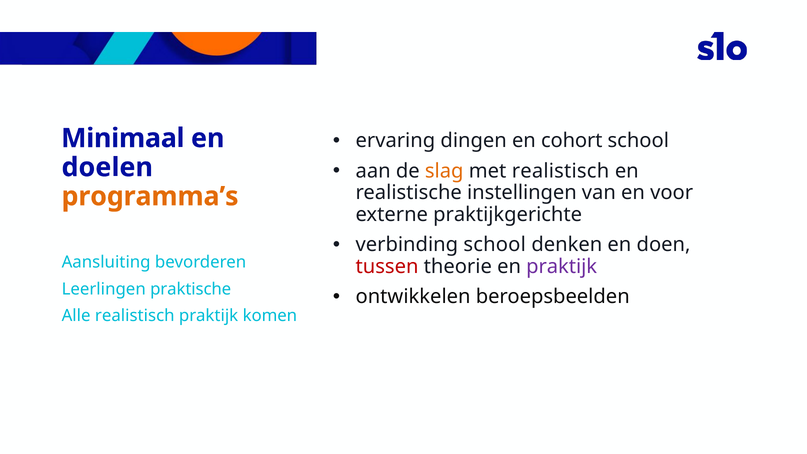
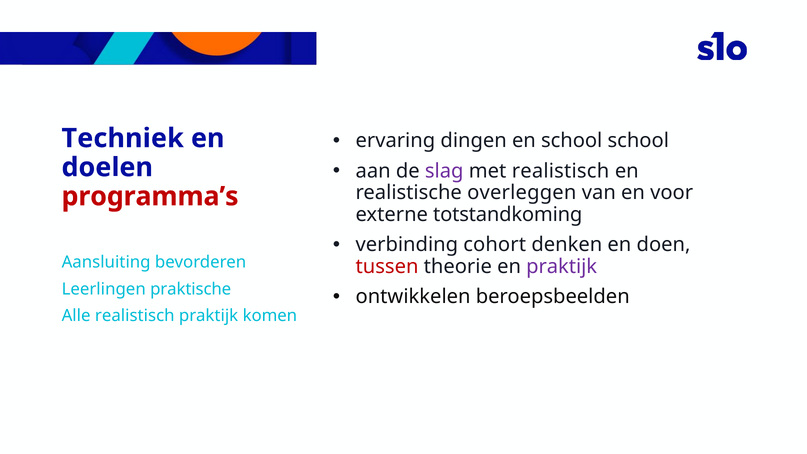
en cohort: cohort -> school
Minimaal: Minimaal -> Techniek
slag colour: orange -> purple
instellingen: instellingen -> overleggen
programma’s colour: orange -> red
praktijkgerichte: praktijkgerichte -> totstandkoming
verbinding school: school -> cohort
